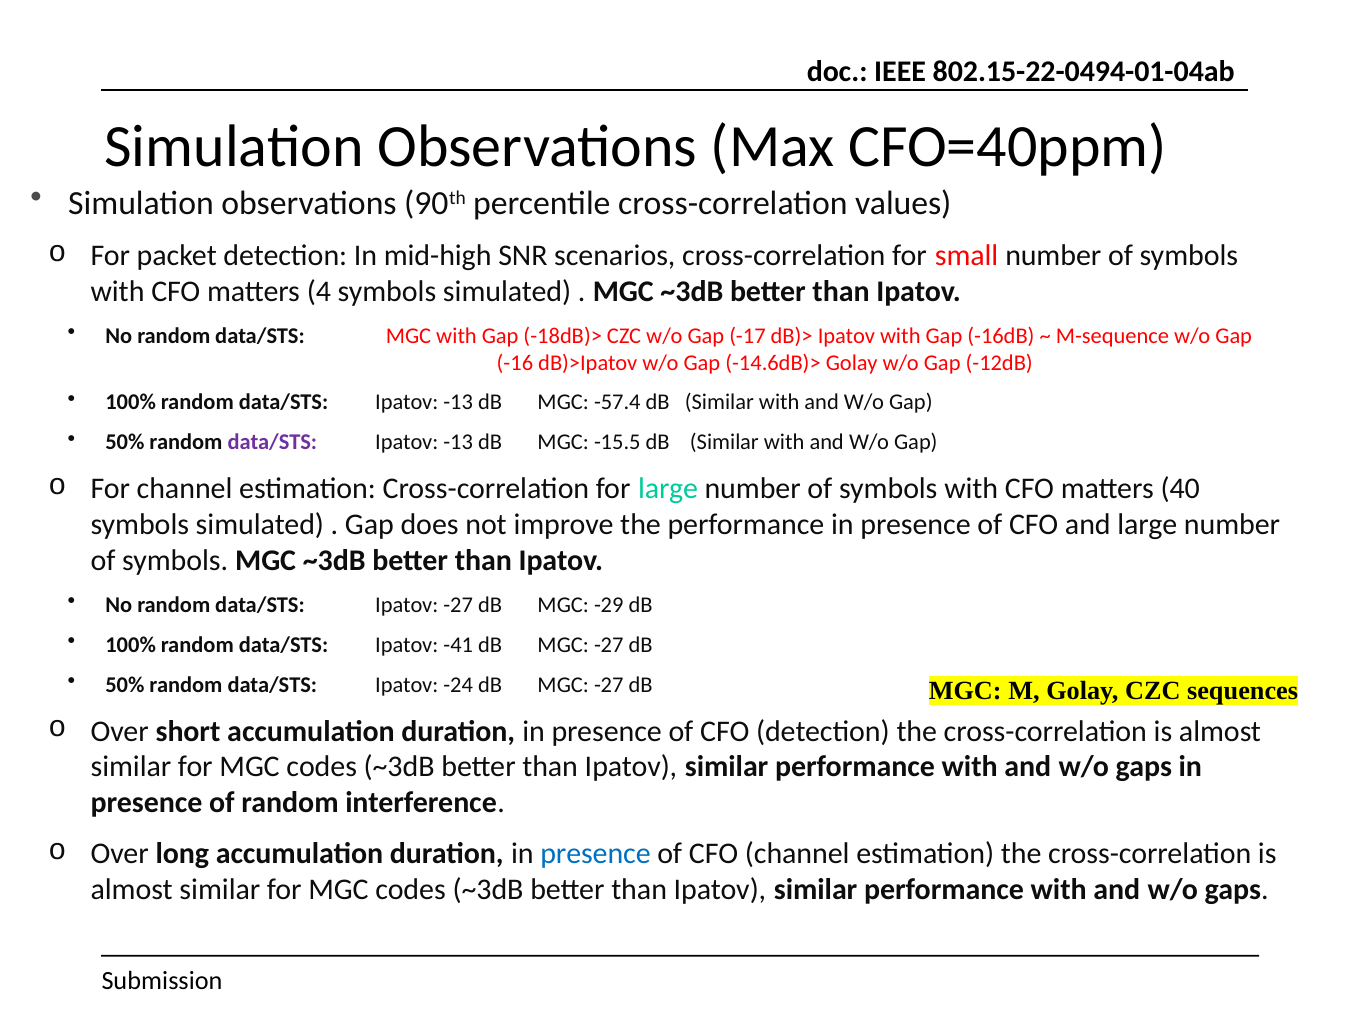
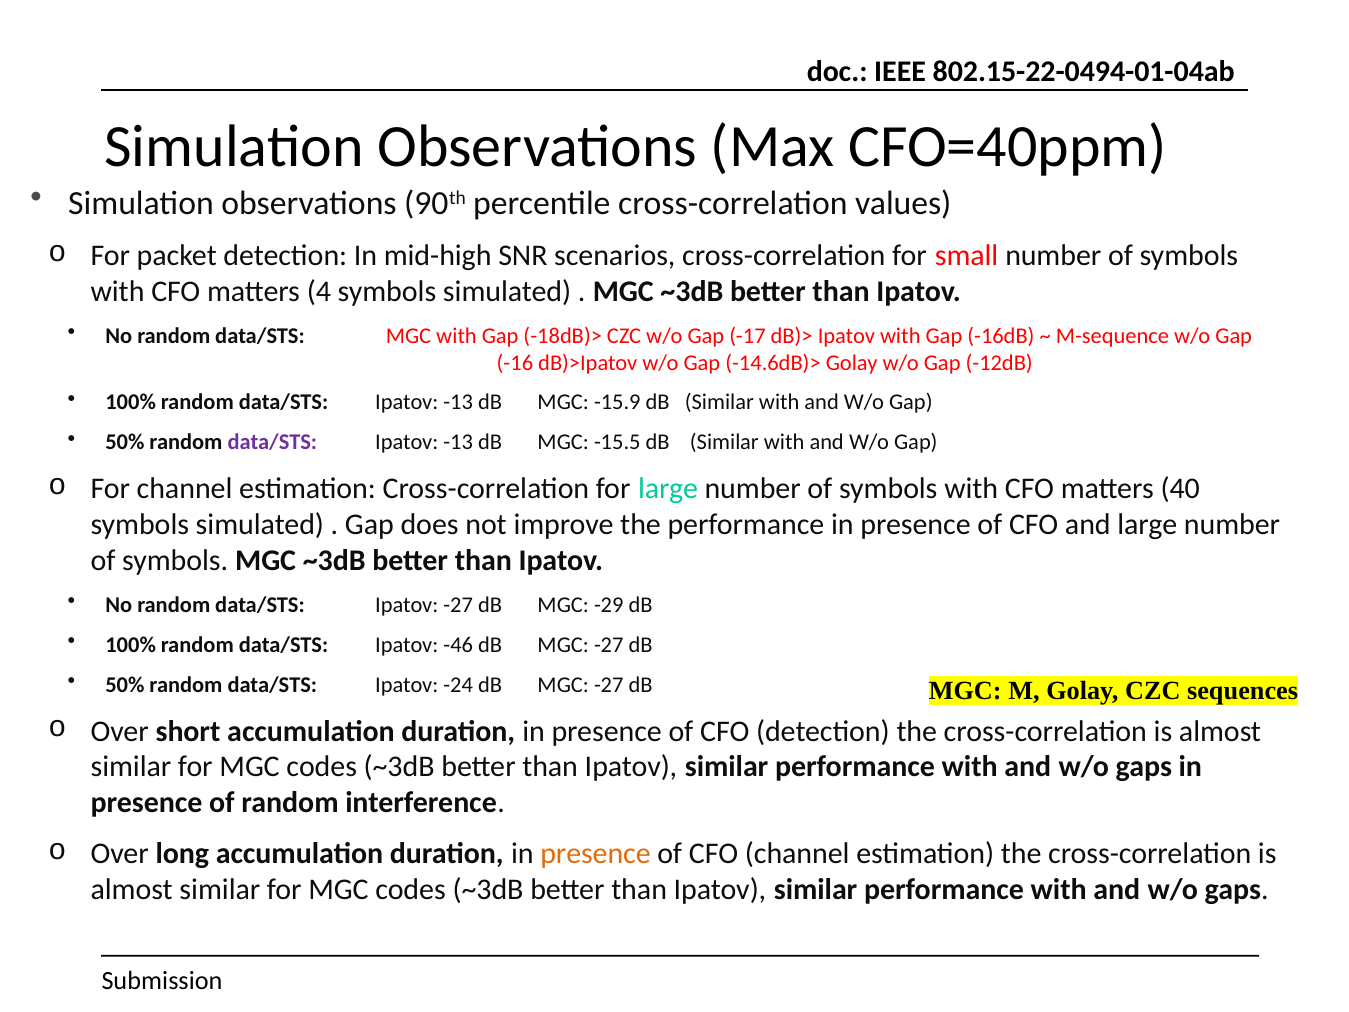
-57.4: -57.4 -> -15.9
-41: -41 -> -46
presence at (595, 853) colour: blue -> orange
